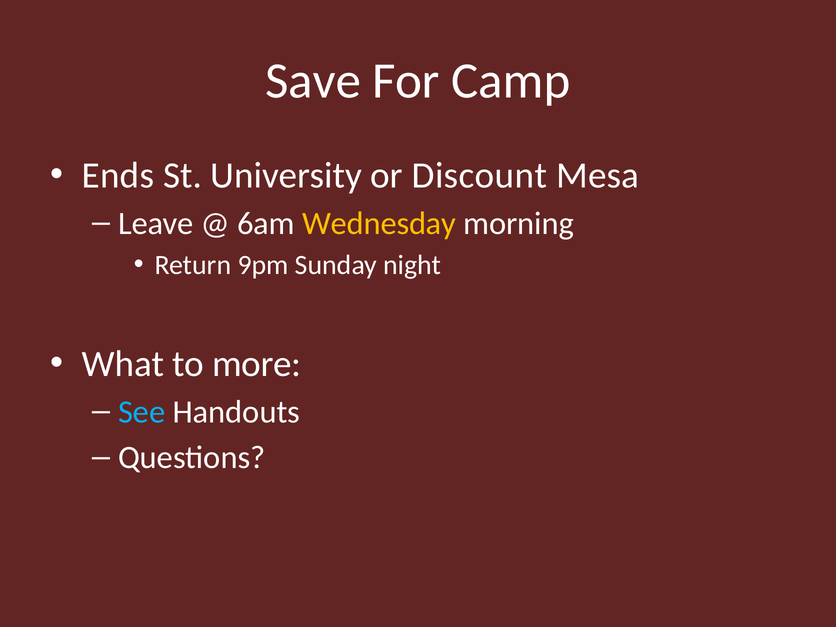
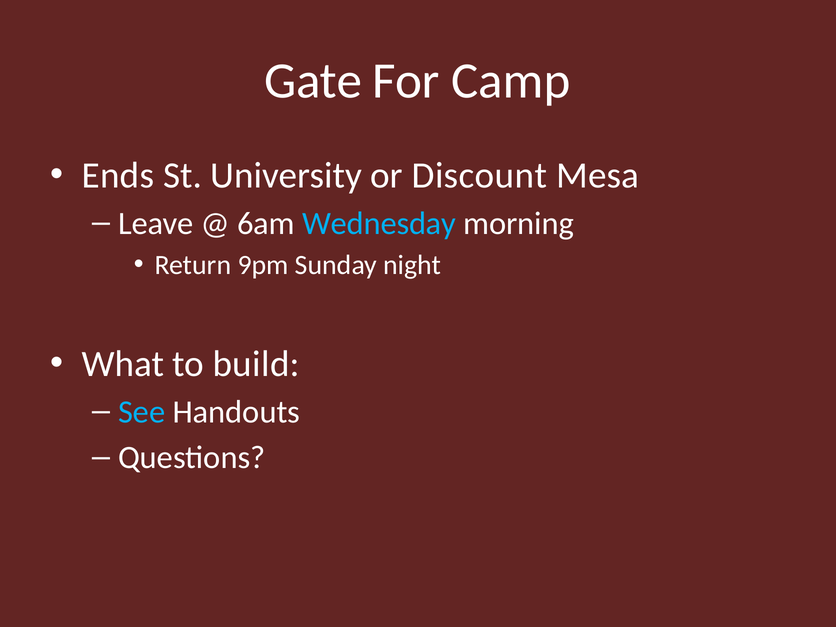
Save: Save -> Gate
Wednesday colour: yellow -> light blue
more: more -> build
